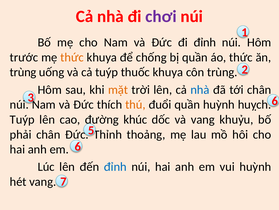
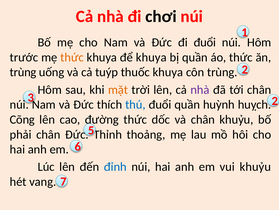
chơi colour: purple -> black
đi đỉnh: đỉnh -> đuổi
để chống: chống -> khuya
nhà at (200, 89) colour: blue -> purple
3 6: 6 -> 2
thú colour: orange -> blue
Tuýp at (22, 119): Tuýp -> Cõng
khúc at (135, 119): khúc -> thức
và vang: vang -> chân
vui huỳnh: huỳnh -> khuỷu
